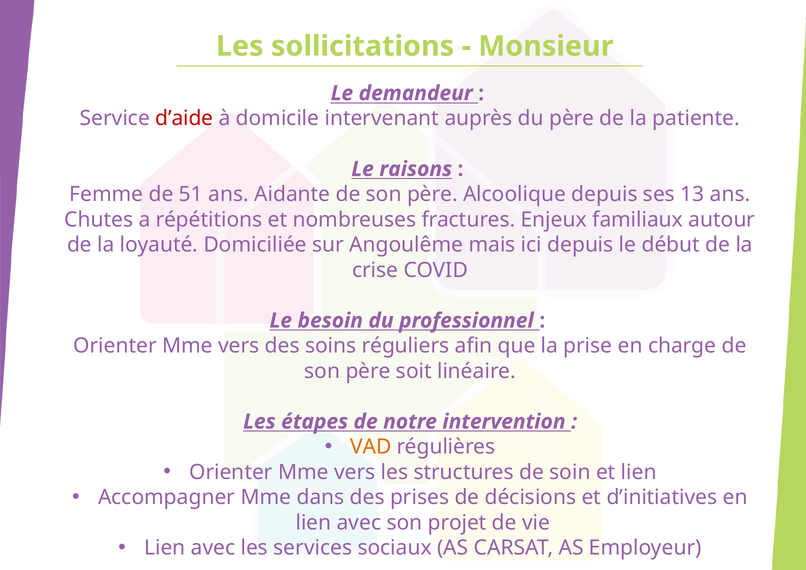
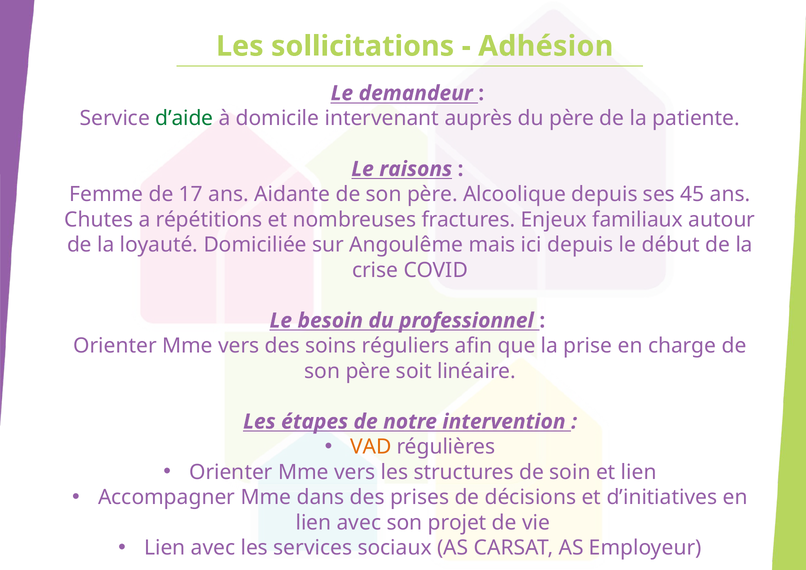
Monsieur: Monsieur -> Adhésion
d’aide colour: red -> green
51: 51 -> 17
13: 13 -> 45
